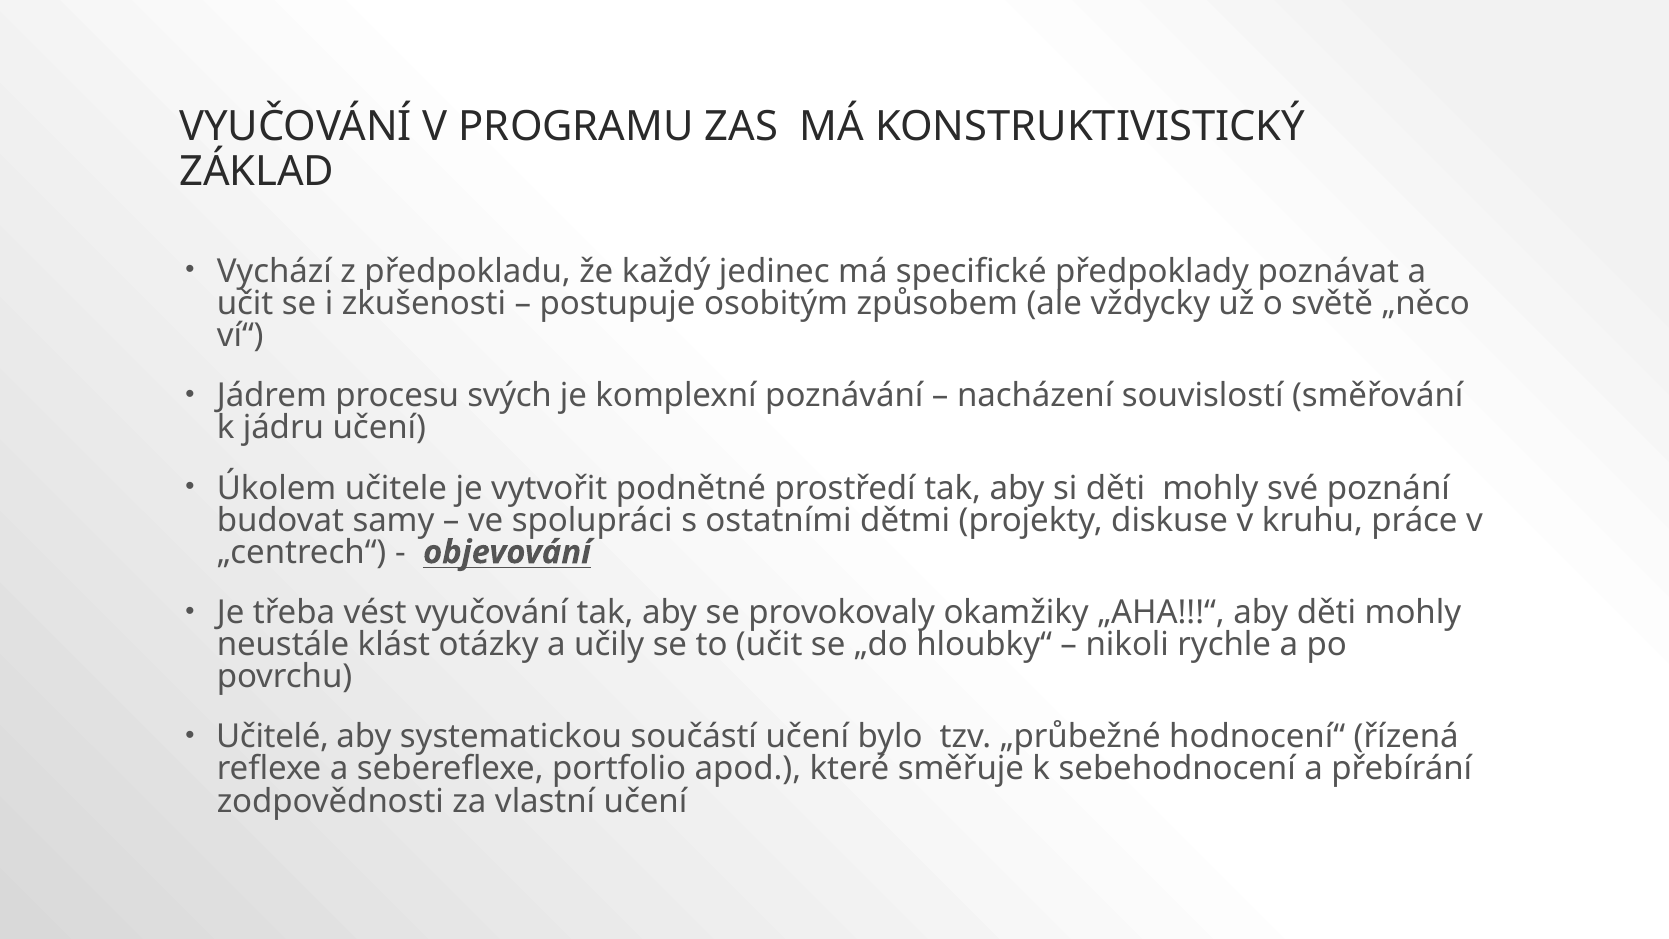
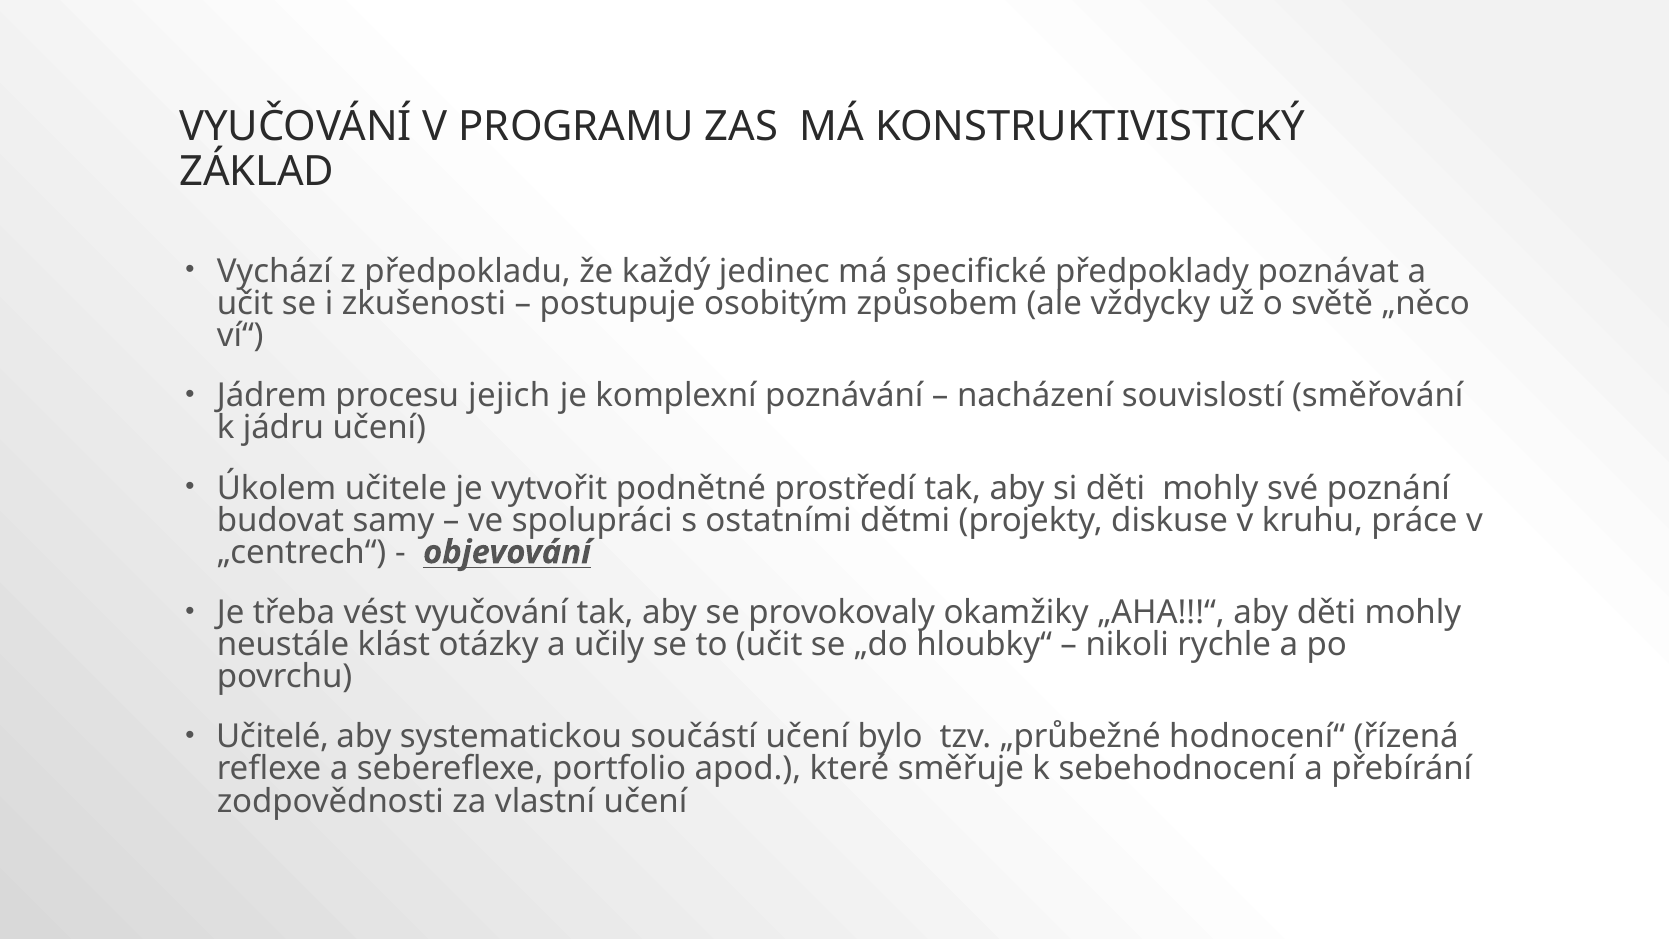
svých: svých -> jejich
